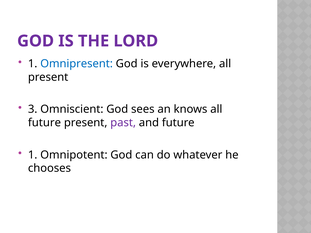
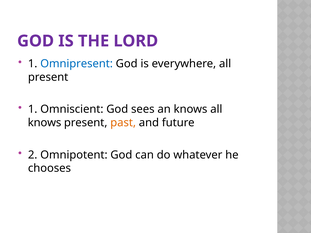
3 at (33, 109): 3 -> 1
future at (44, 123): future -> knows
past colour: purple -> orange
1 at (33, 155): 1 -> 2
